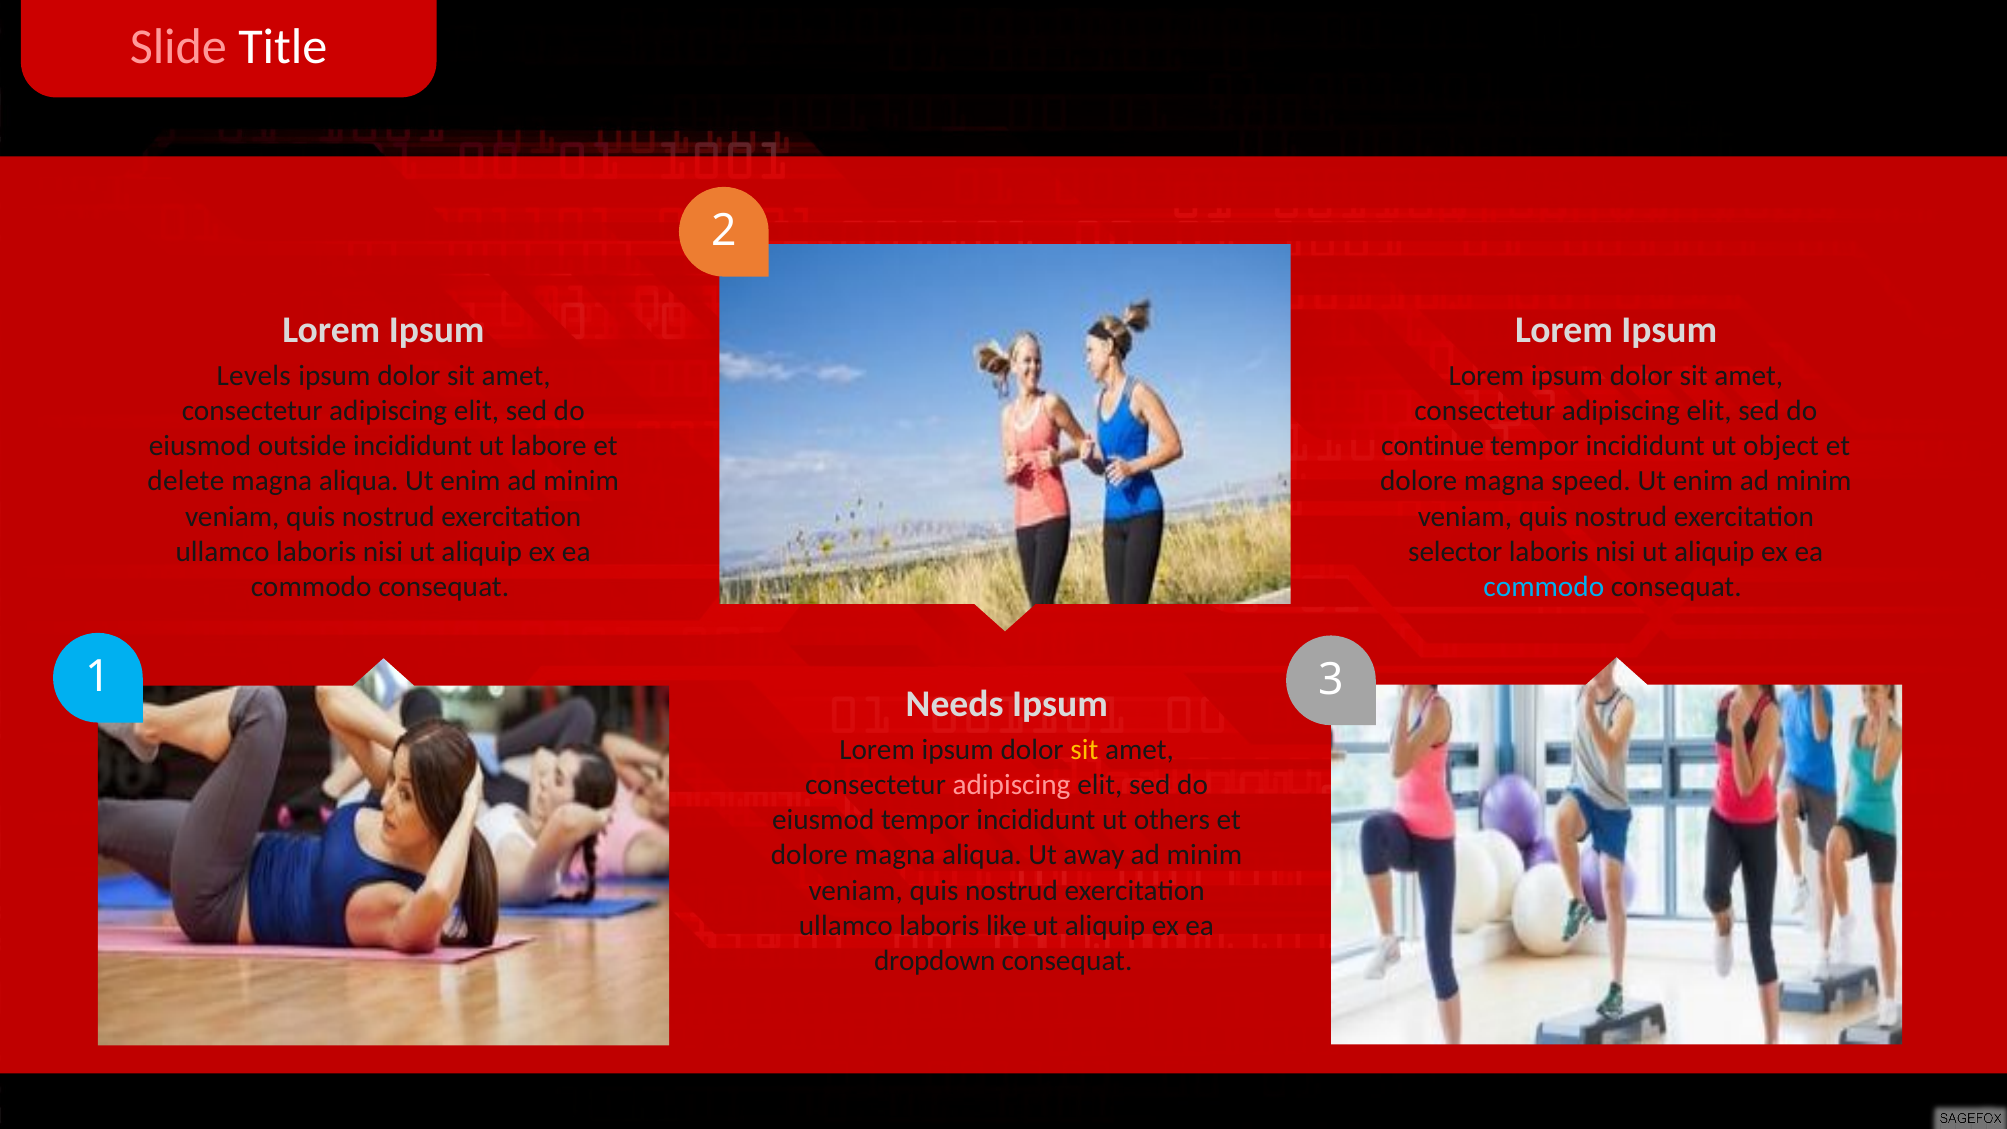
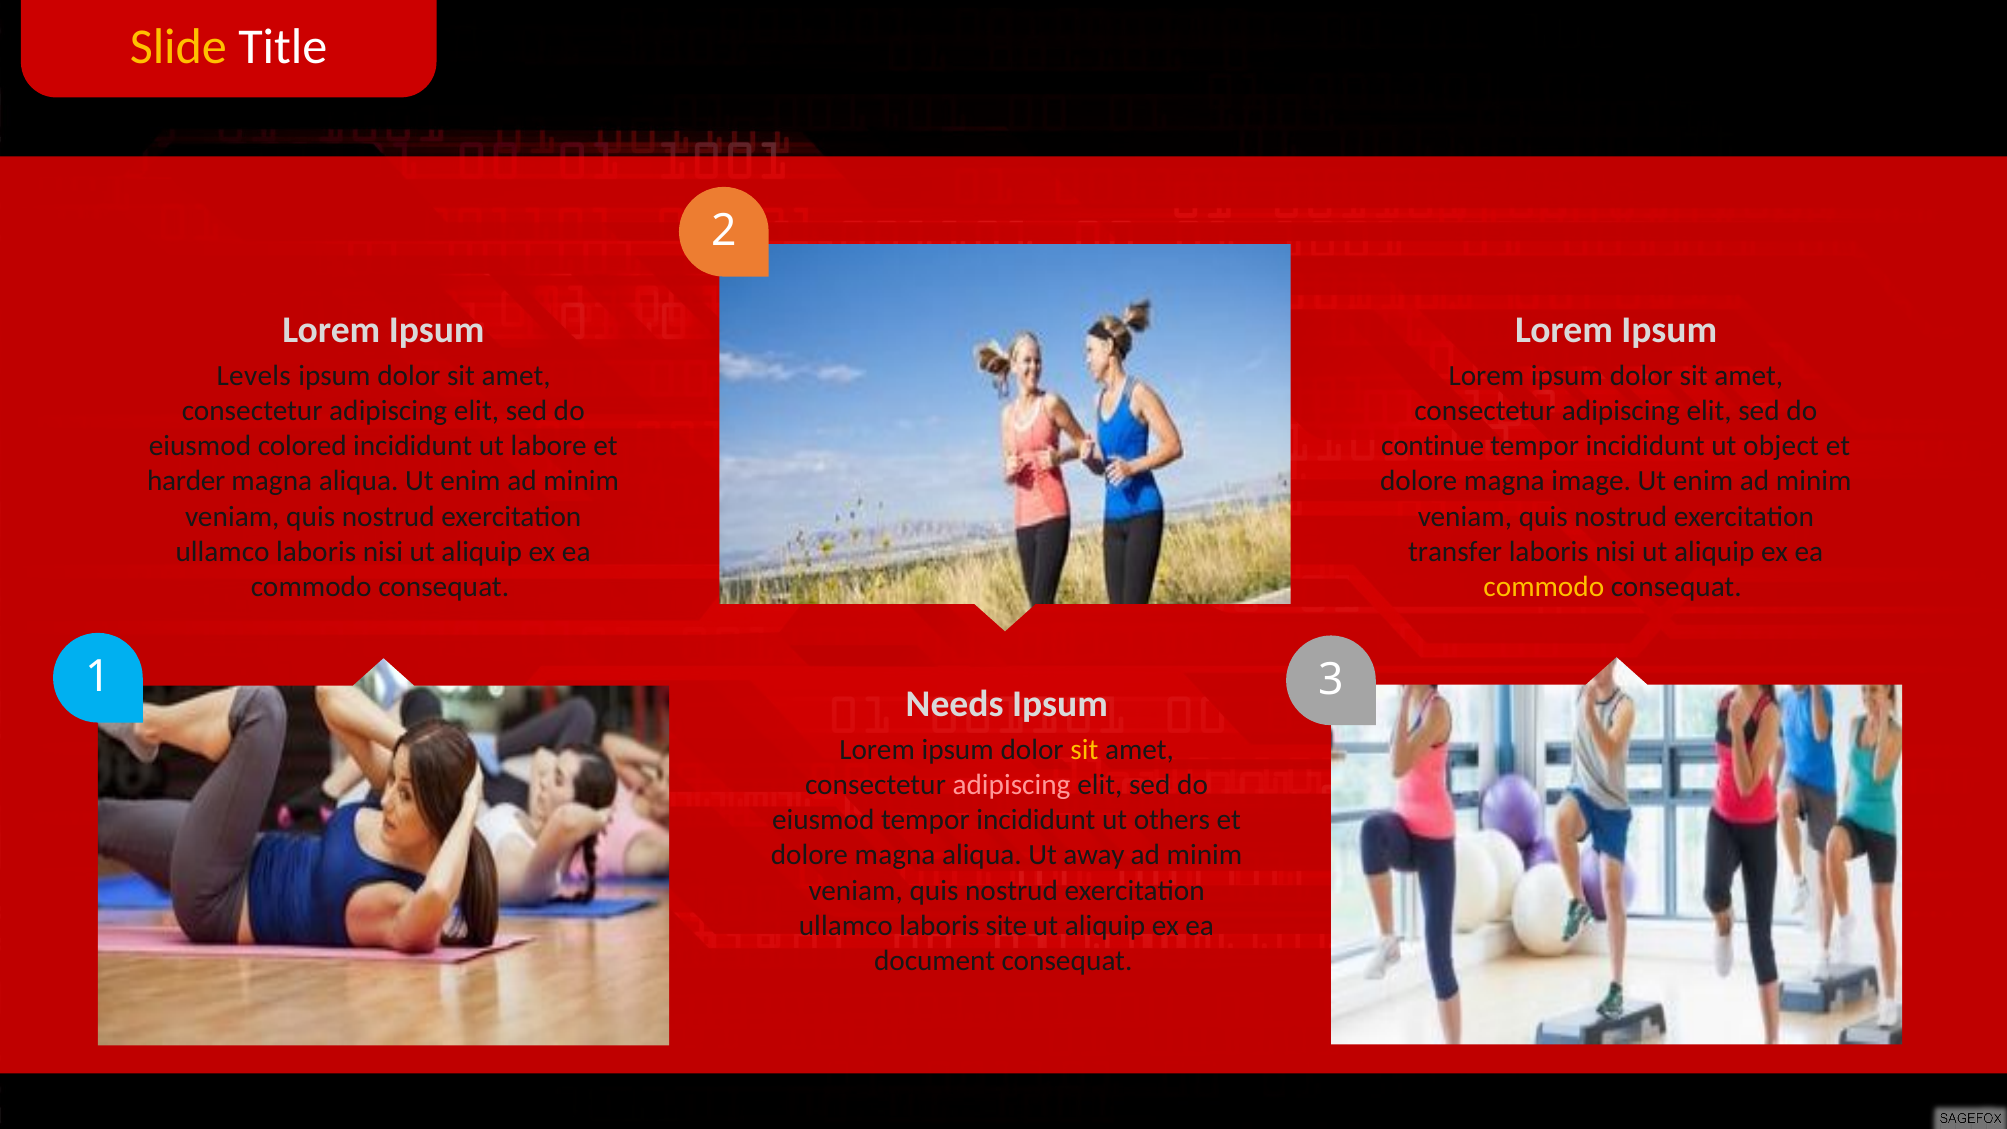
Slide colour: pink -> yellow
outside: outside -> colored
delete: delete -> harder
speed: speed -> image
selector: selector -> transfer
commodo at (1544, 587) colour: light blue -> yellow
like: like -> site
dropdown: dropdown -> document
